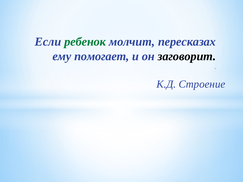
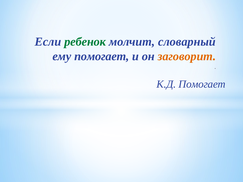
пересказах: пересказах -> словарный
заговорит colour: black -> orange
К.Д Строение: Строение -> Помогает
